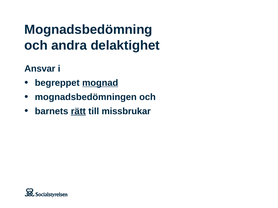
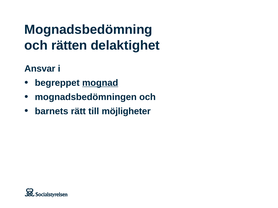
andra: andra -> rätten
rätt underline: present -> none
missbrukar: missbrukar -> möjligheter
